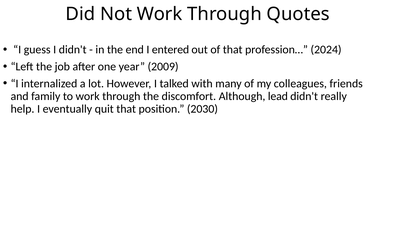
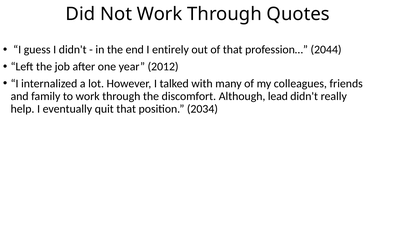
entered: entered -> entirely
2024: 2024 -> 2044
2009: 2009 -> 2012
2030: 2030 -> 2034
